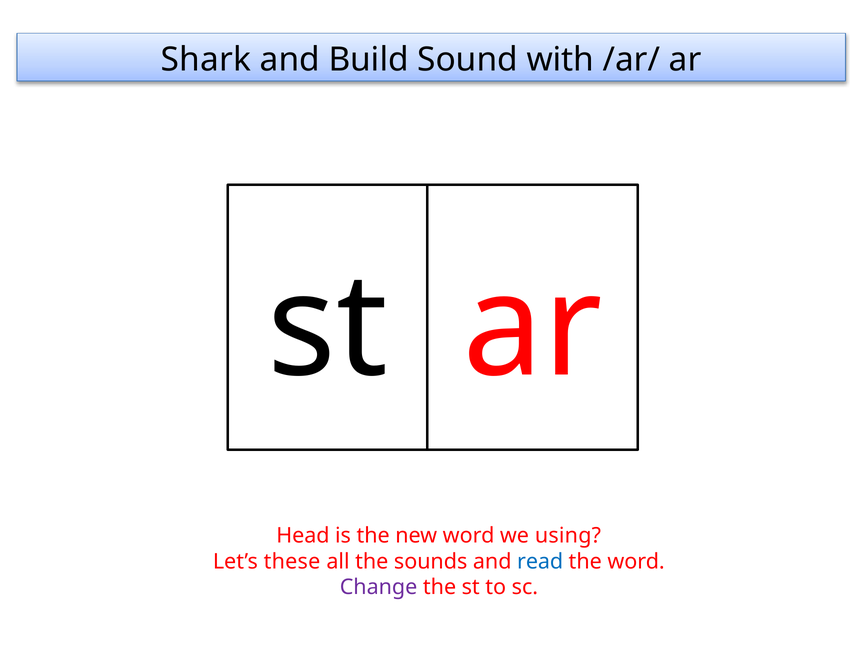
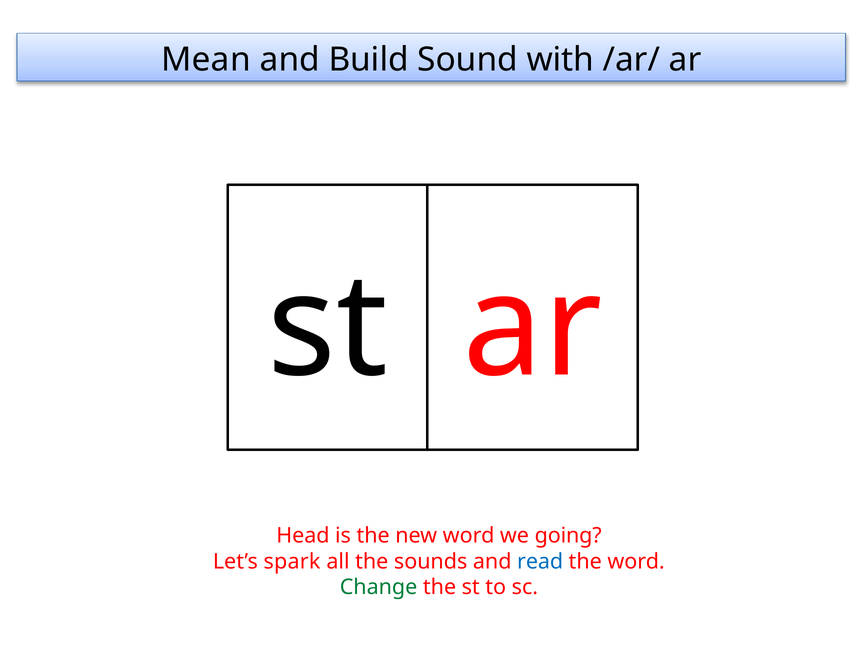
Shark: Shark -> Mean
using: using -> going
these: these -> spark
Change colour: purple -> green
